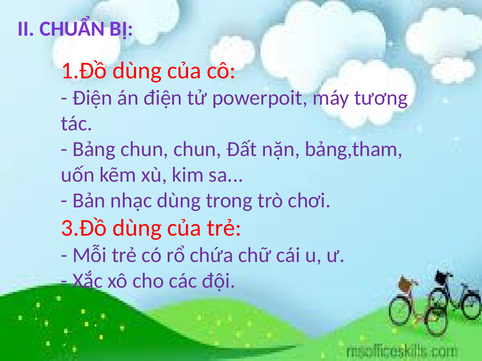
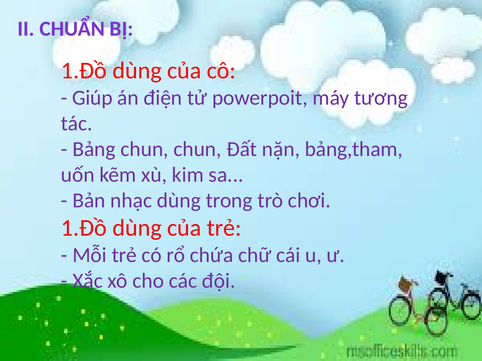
Điện at (92, 98): Điện -> Giúp
3.Đồ at (84, 228): 3.Đồ -> 1.Đồ
